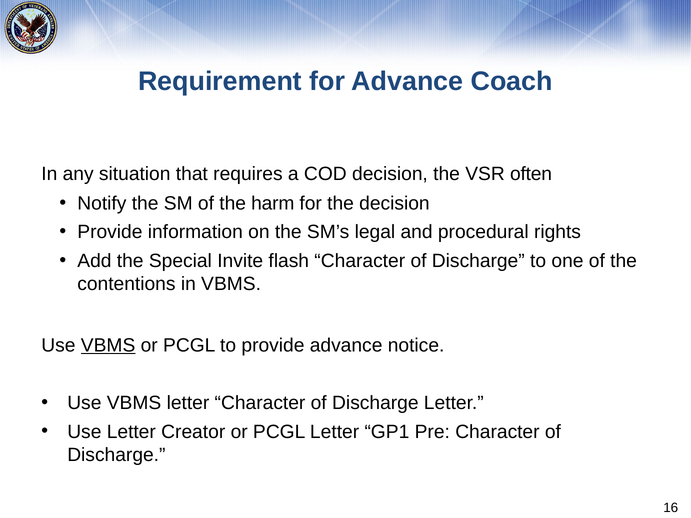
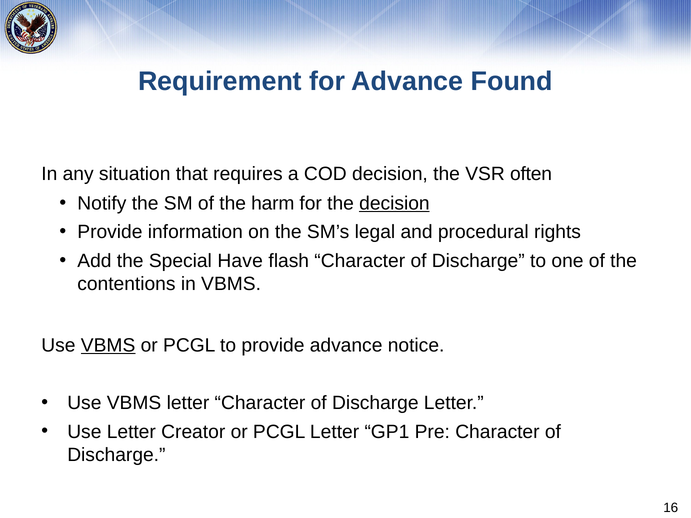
Coach: Coach -> Found
decision at (394, 203) underline: none -> present
Invite: Invite -> Have
